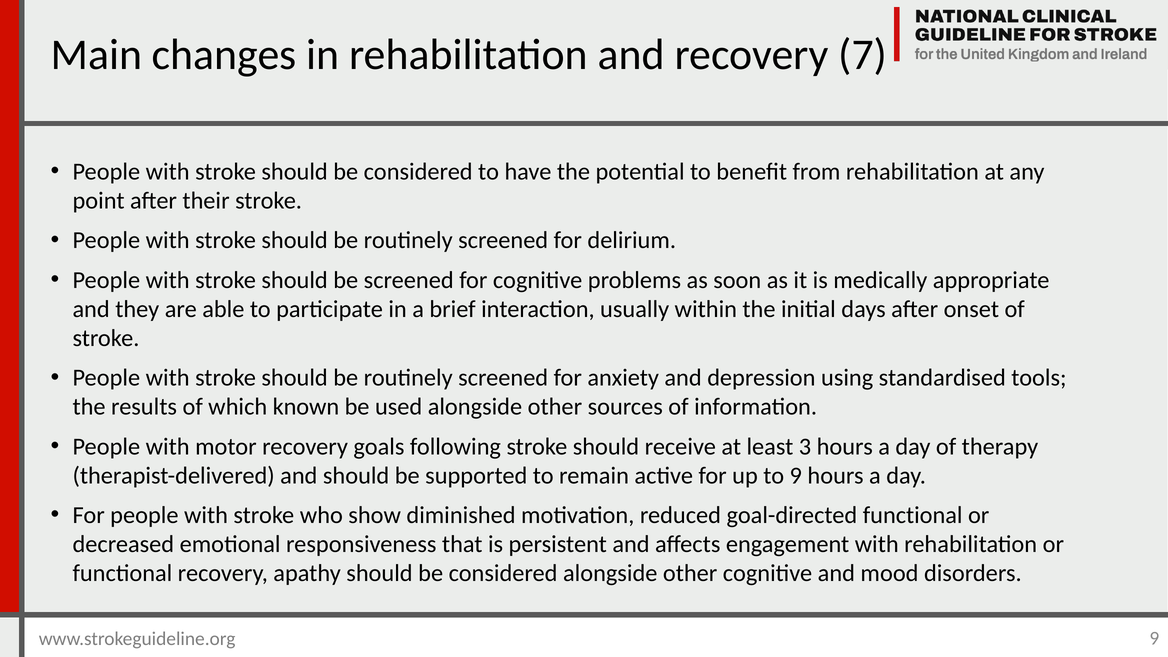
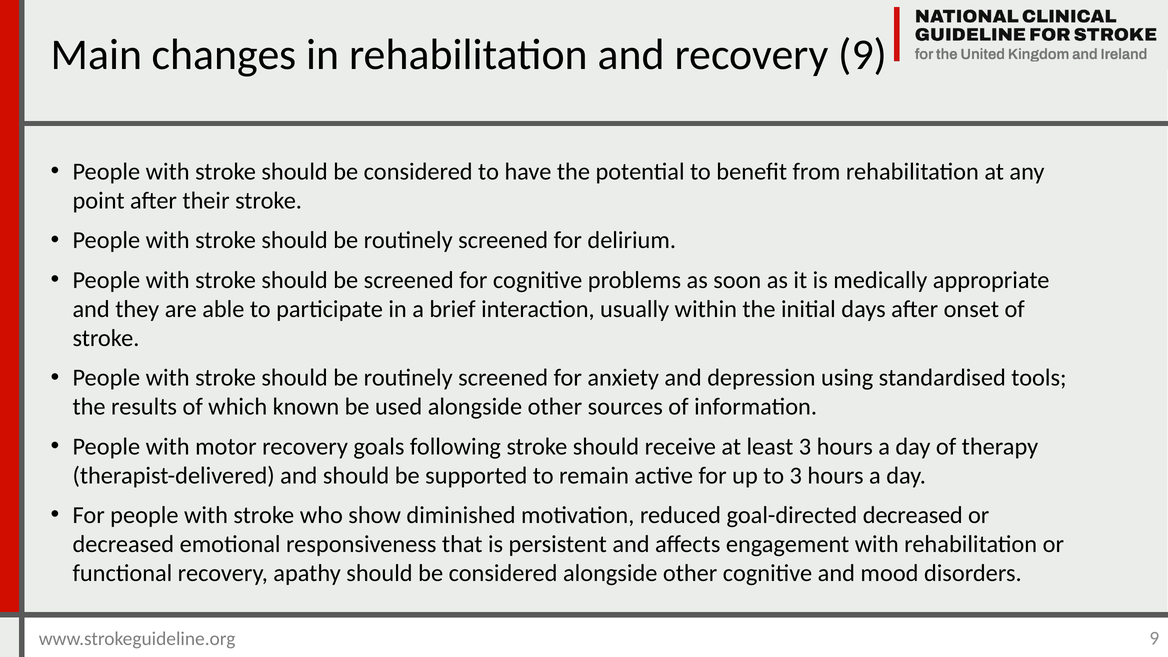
recovery 7: 7 -> 9
to 9: 9 -> 3
goal-directed functional: functional -> decreased
